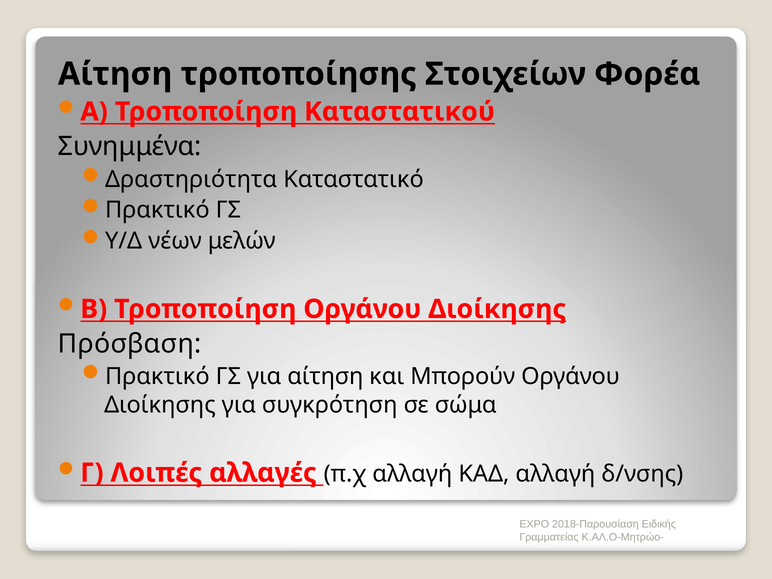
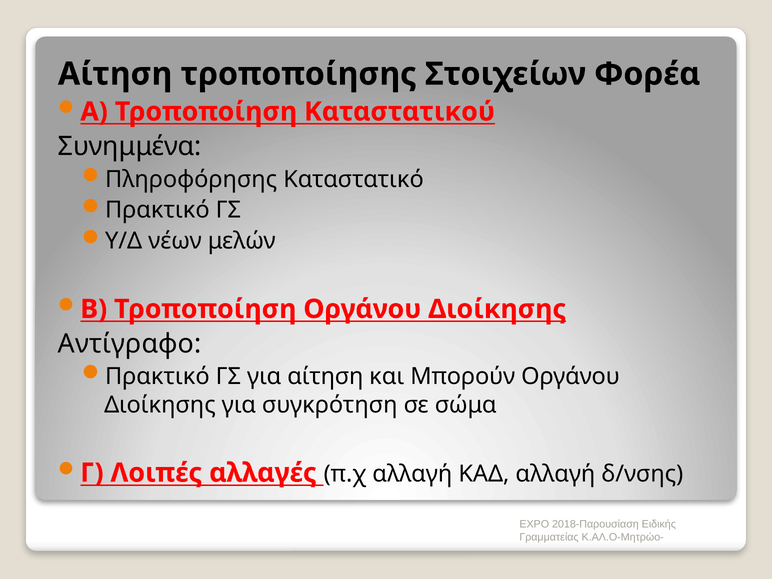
Δραστηριότητα: Δραστηριότητα -> Πληροφόρησης
Πρόσβαση: Πρόσβαση -> Αντίγραφο
